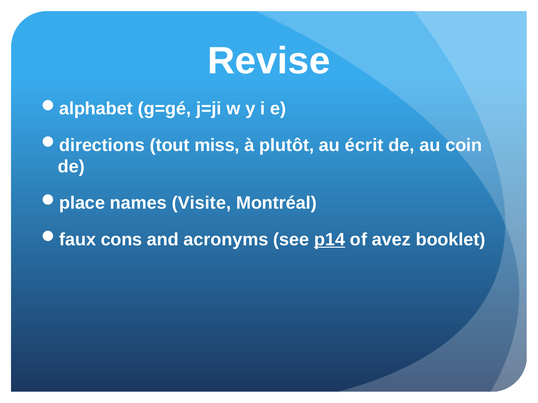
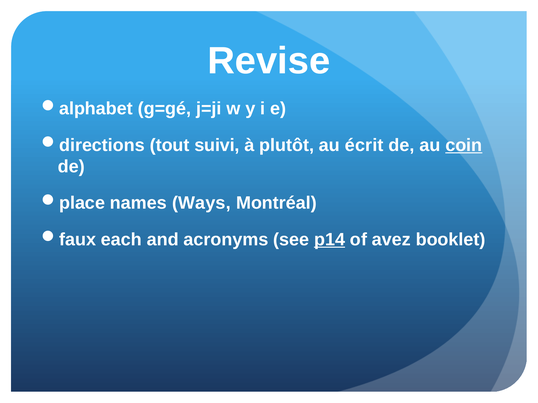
miss: miss -> suivi
coin underline: none -> present
Visite: Visite -> Ways
cons: cons -> each
